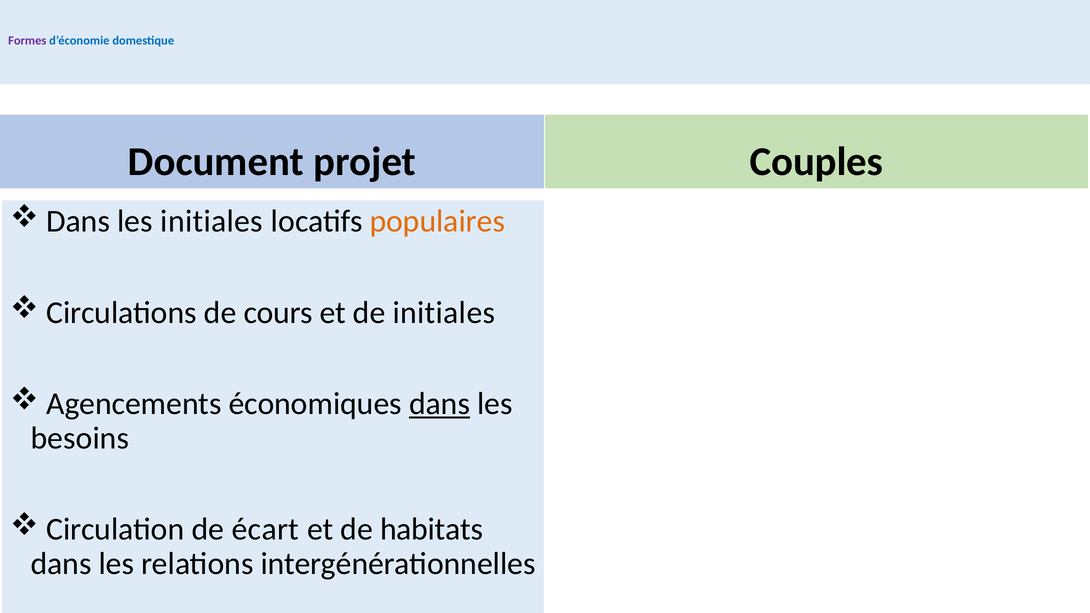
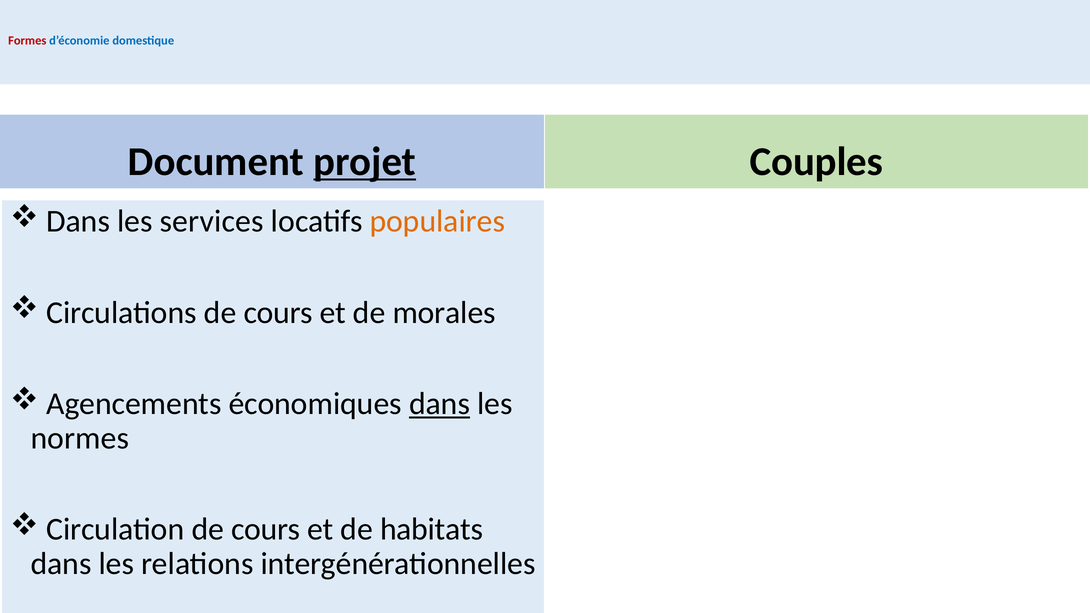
Formes colour: purple -> red
projet underline: none -> present
les initiales: initiales -> services
de initiales: initiales -> morales
besoins: besoins -> normes
Circulation de écart: écart -> cours
